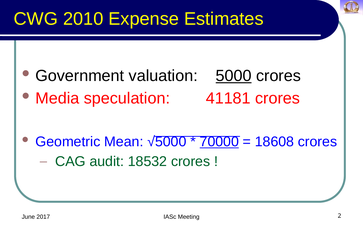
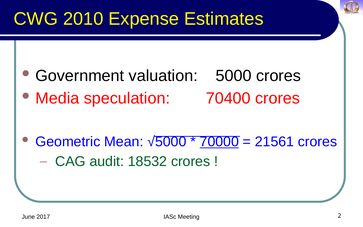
5000 underline: present -> none
41181: 41181 -> 70400
18608: 18608 -> 21561
